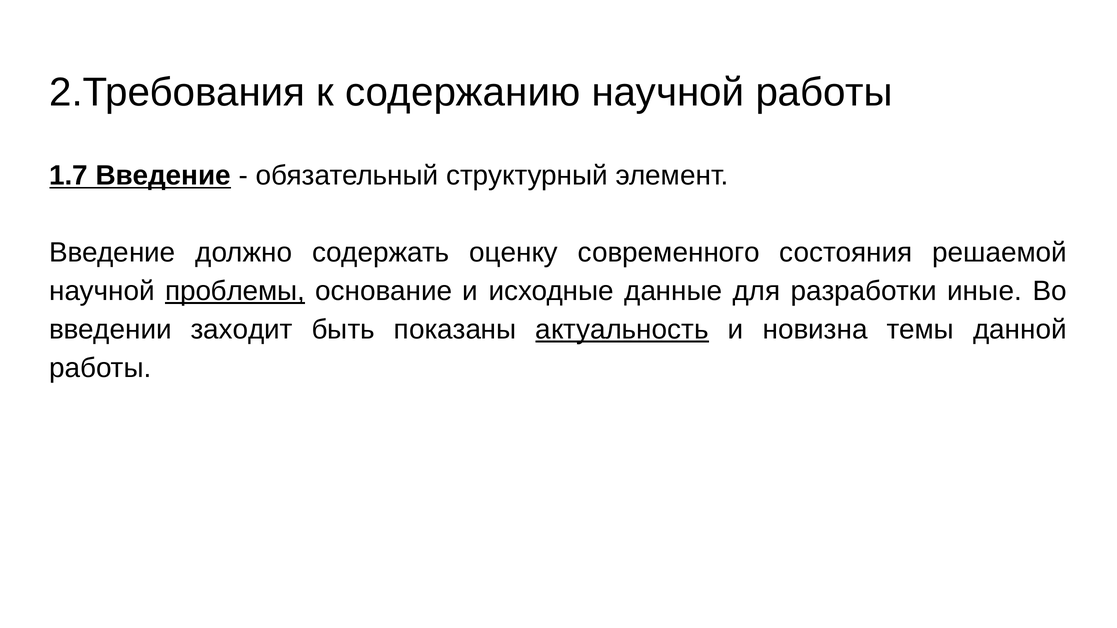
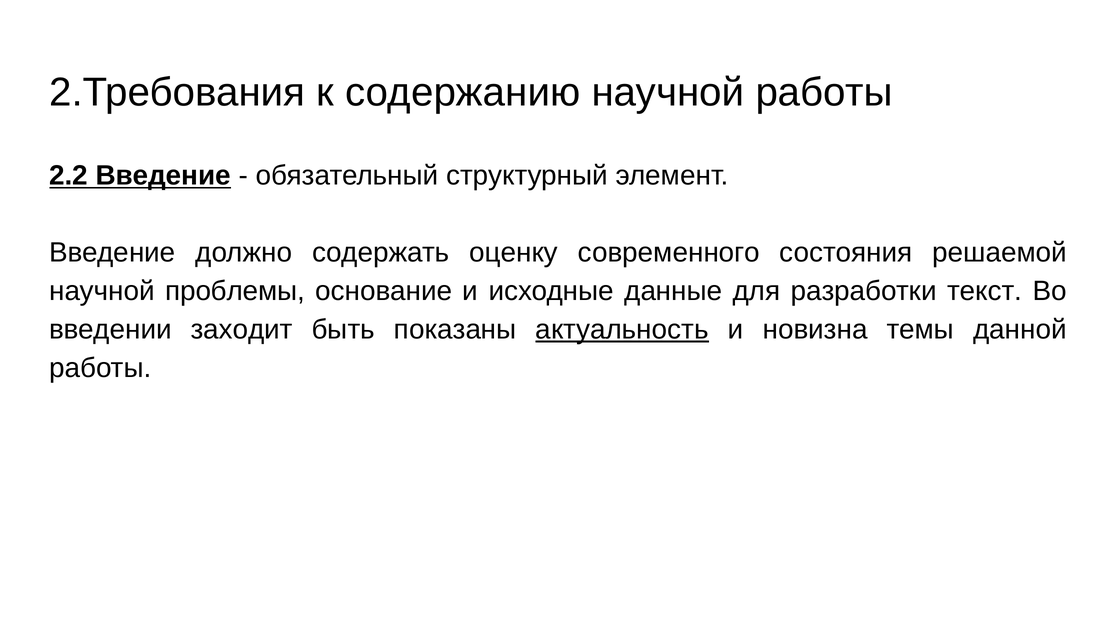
1.7: 1.7 -> 2.2
проблемы underline: present -> none
иные: иные -> текст
